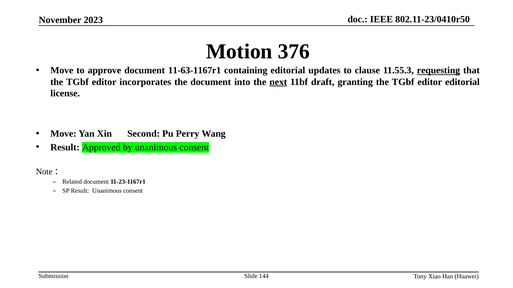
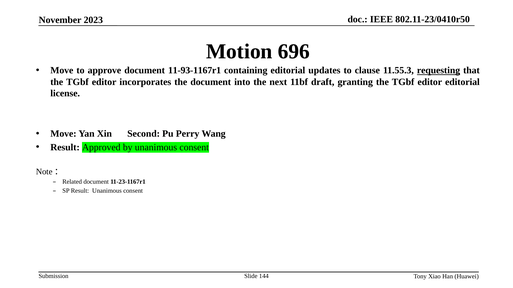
376: 376 -> 696
11-63-1167r1: 11-63-1167r1 -> 11-93-1167r1
next underline: present -> none
